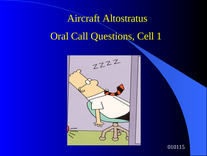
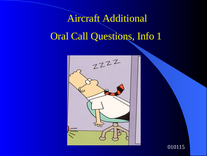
Altostratus: Altostratus -> Additional
Cell: Cell -> Info
